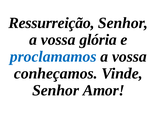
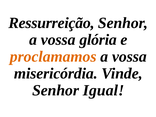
proclamamos colour: blue -> orange
conheçamos: conheçamos -> misericórdia
Amor: Amor -> Igual
